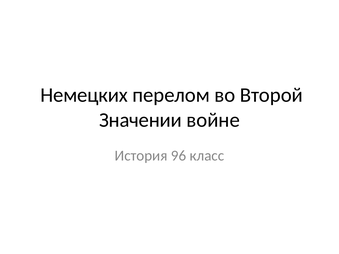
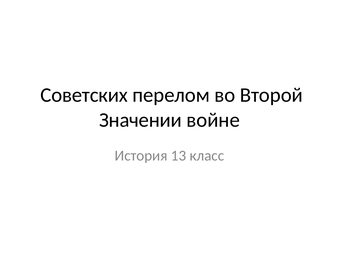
Немецких: Немецких -> Советских
96: 96 -> 13
